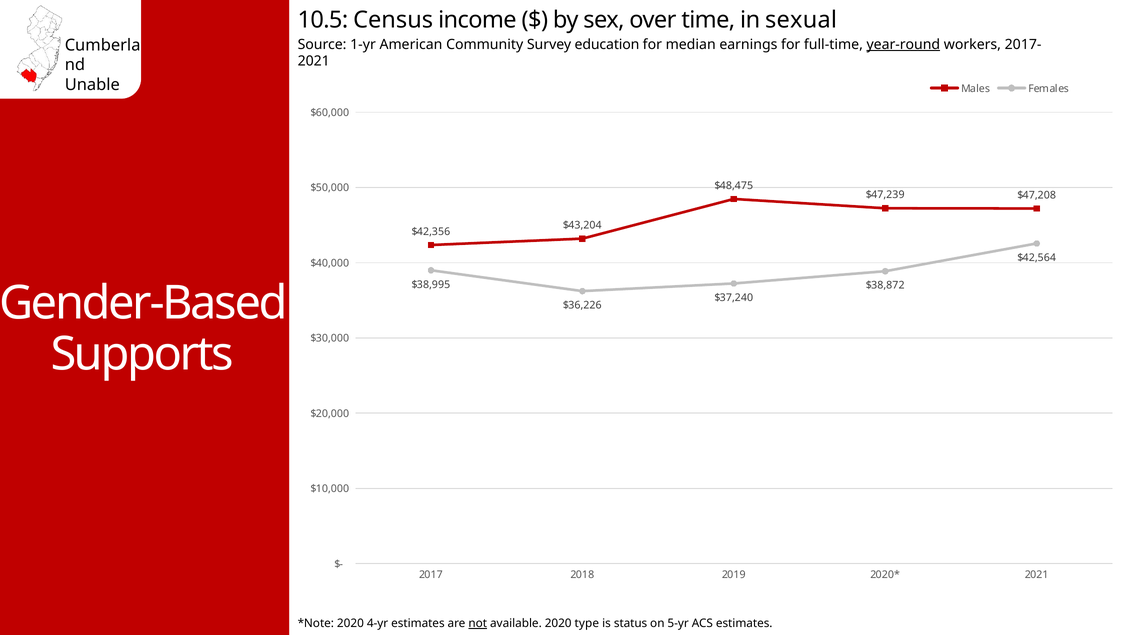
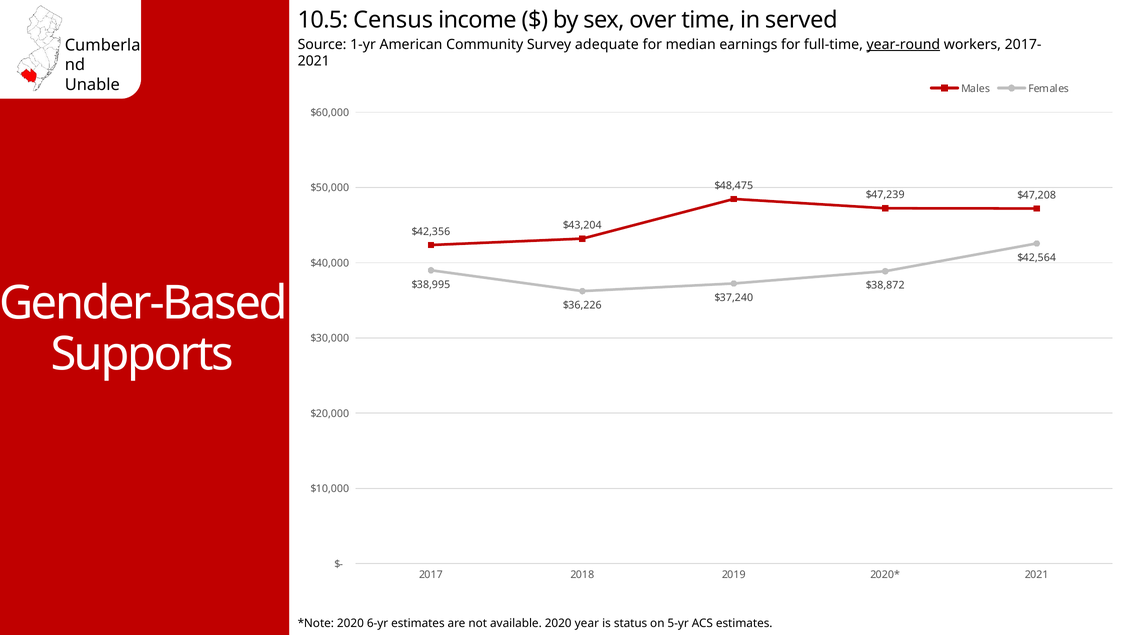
sexual: sexual -> served
education: education -> adequate
4-yr: 4-yr -> 6-yr
not underline: present -> none
type: type -> year
